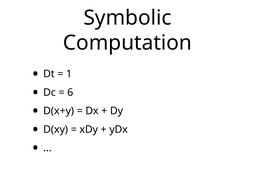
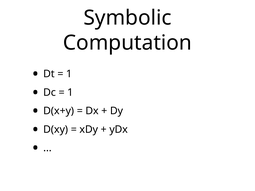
6 at (70, 93): 6 -> 1
